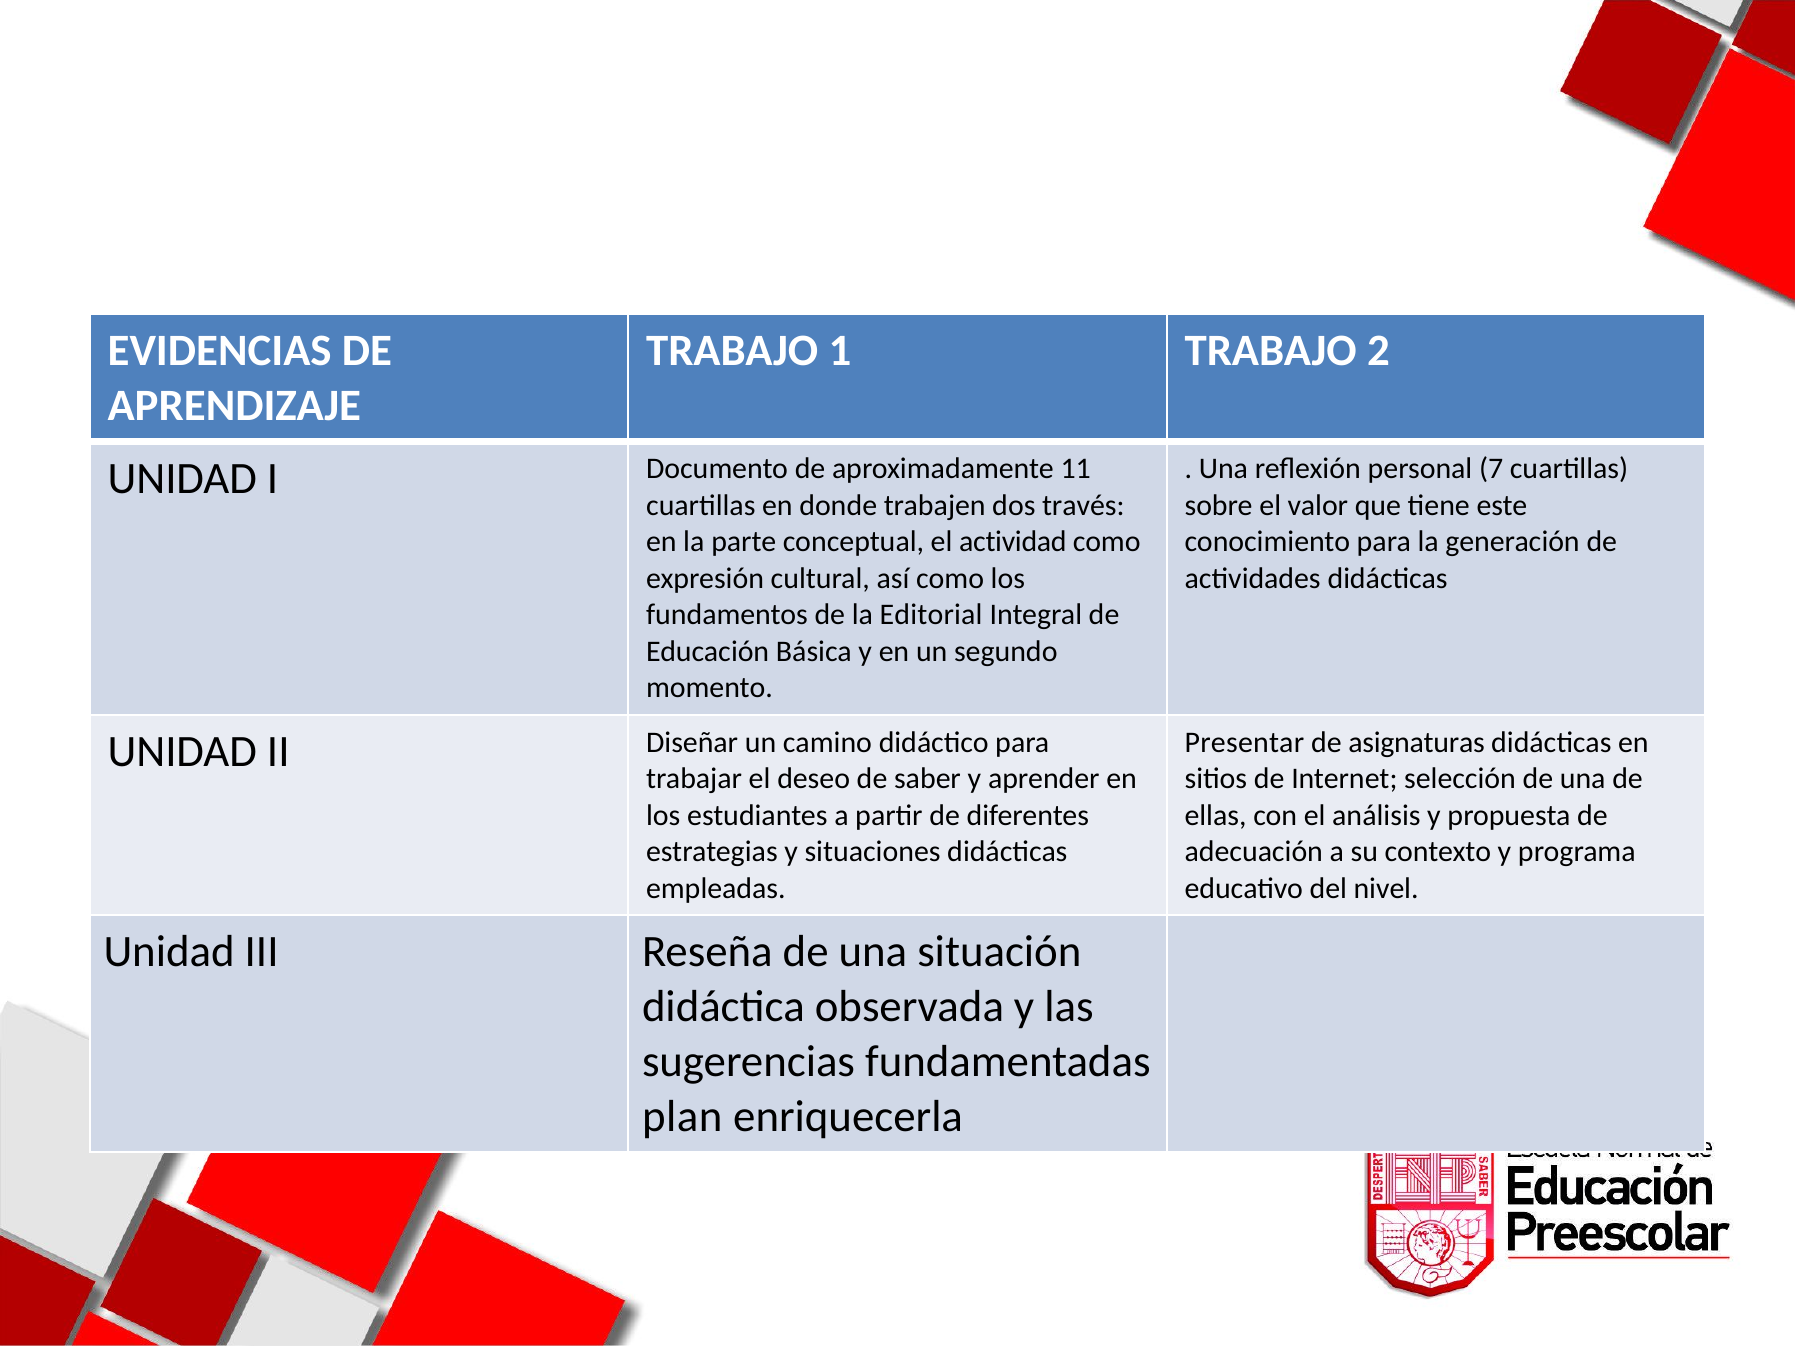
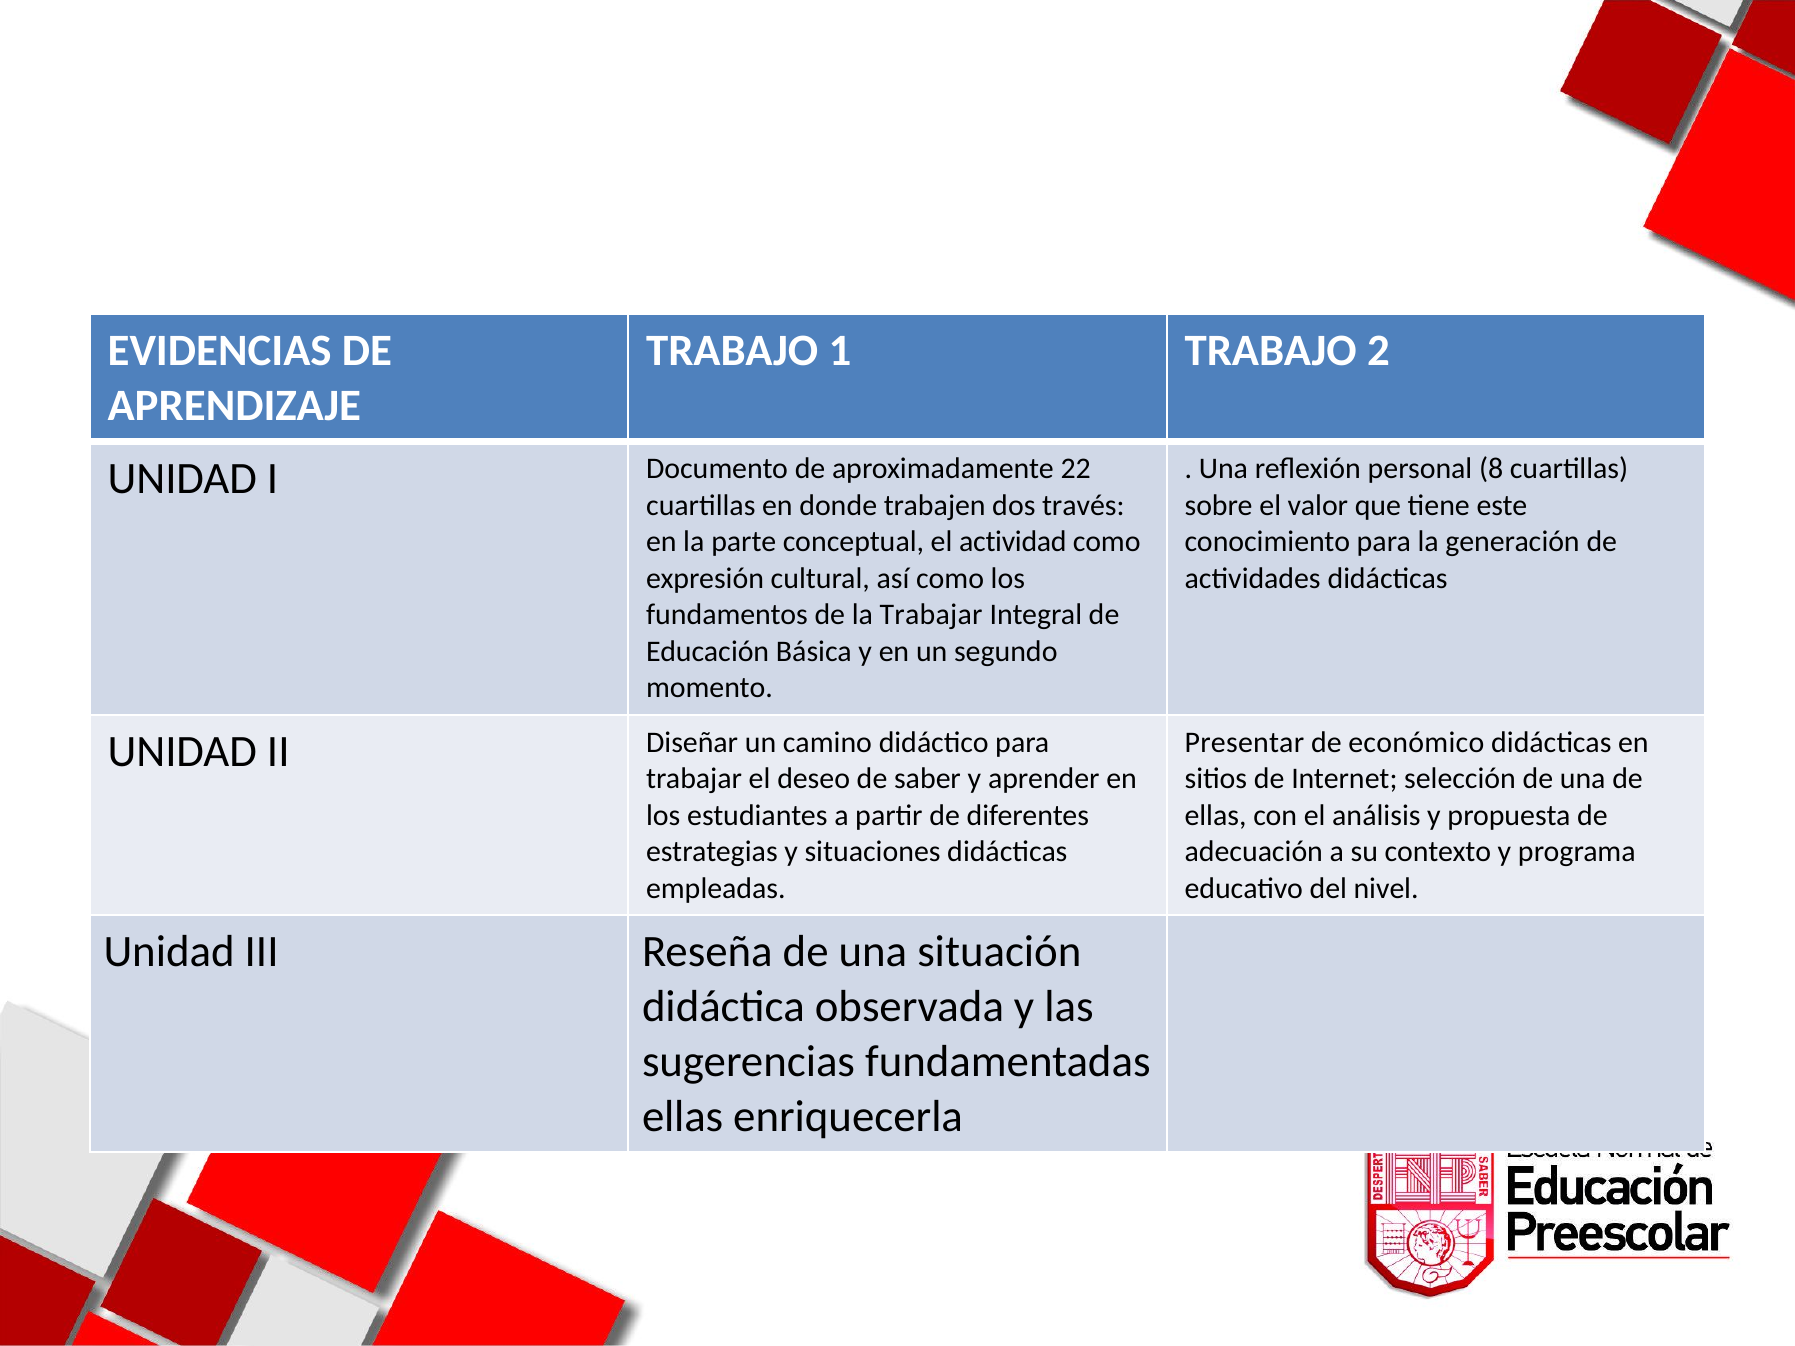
7: 7 -> 8
11: 11 -> 22
la Editorial: Editorial -> Trabajar
asignaturas: asignaturas -> económico
plan at (682, 1117): plan -> ellas
